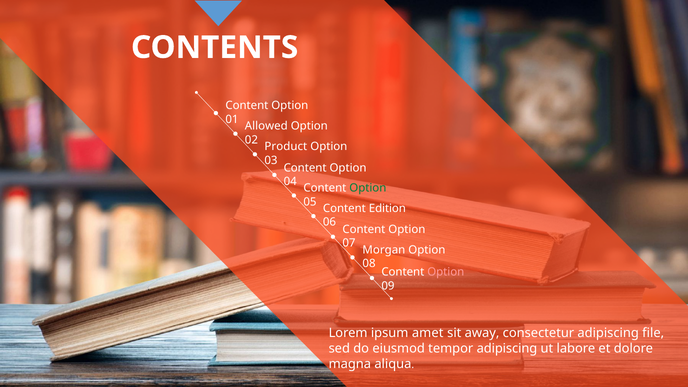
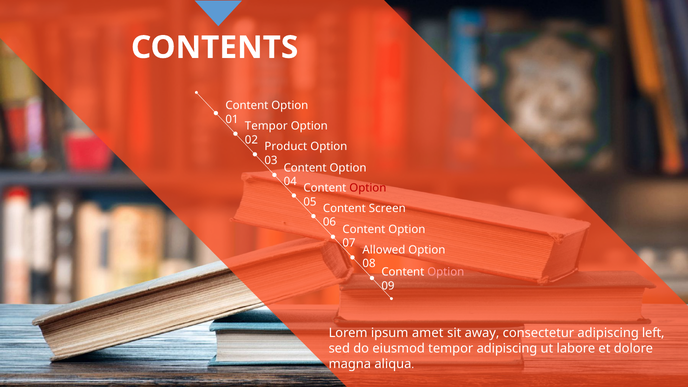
Allowed at (266, 126): Allowed -> Tempor
Option at (368, 188) colour: green -> red
Edition: Edition -> Screen
Morgan: Morgan -> Allowed
file: file -> left
